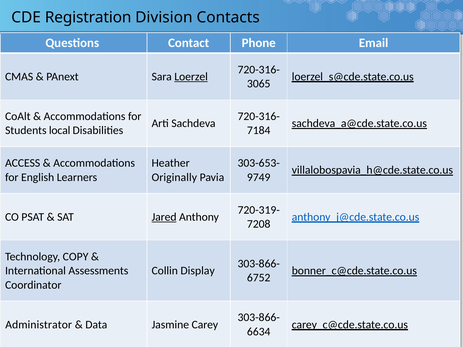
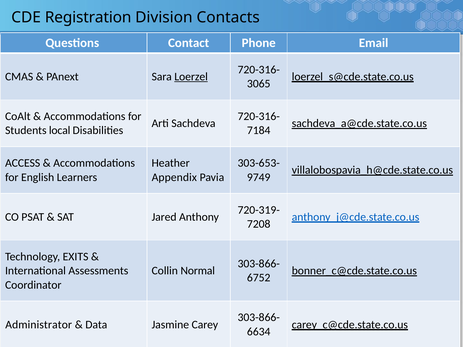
Originally: Originally -> Appendix
Jared underline: present -> none
COPY: COPY -> EXITS
Display: Display -> Normal
